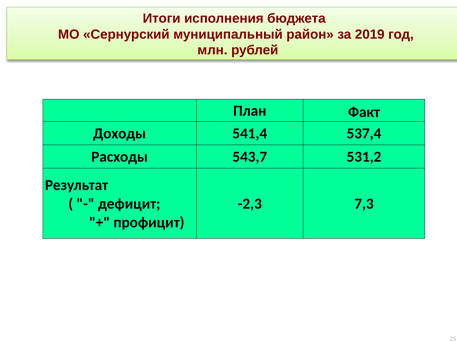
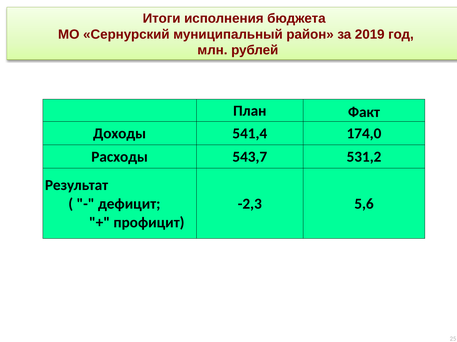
537,4: 537,4 -> 174,0
7,3: 7,3 -> 5,6
